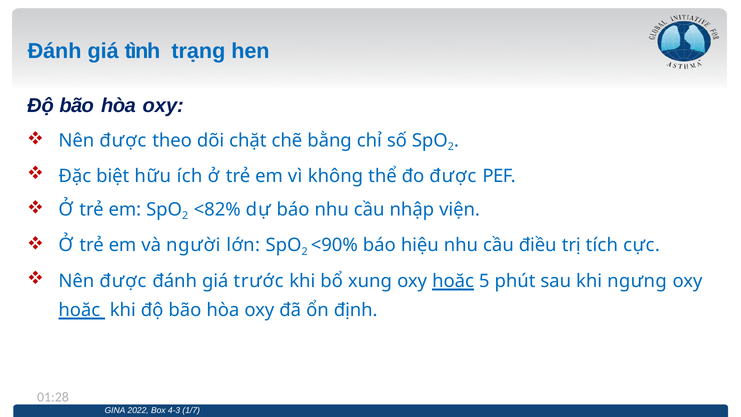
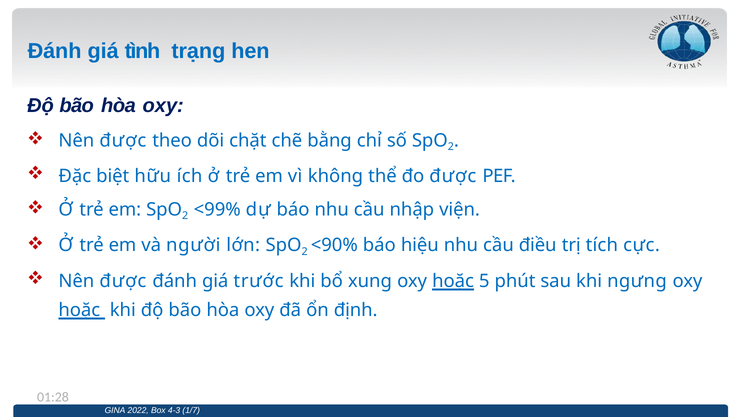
<82%: <82% -> <99%
